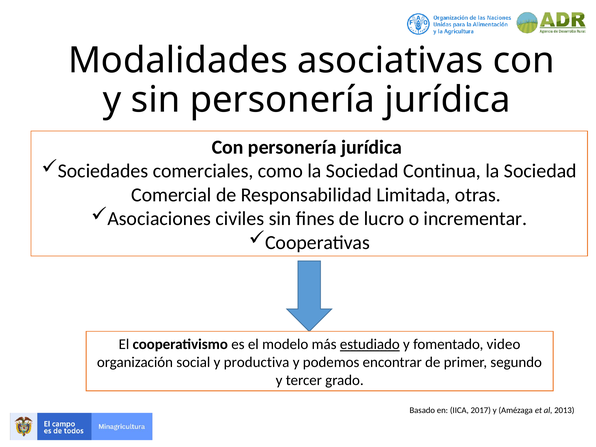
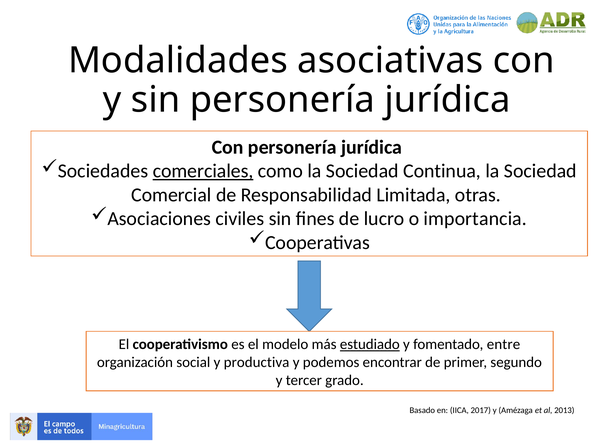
comerciales underline: none -> present
incrementar: incrementar -> importancia
video: video -> entre
